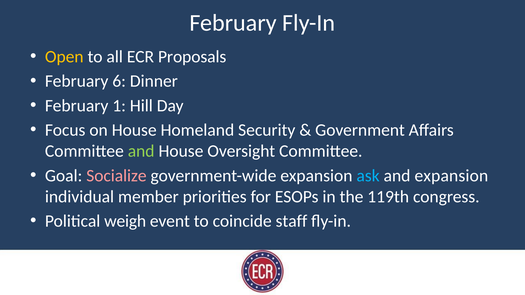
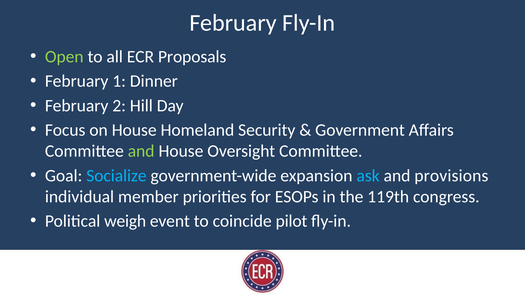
Open colour: yellow -> light green
6: 6 -> 1
1: 1 -> 2
Socialize colour: pink -> light blue
and expansion: expansion -> provisions
staff: staff -> pilot
